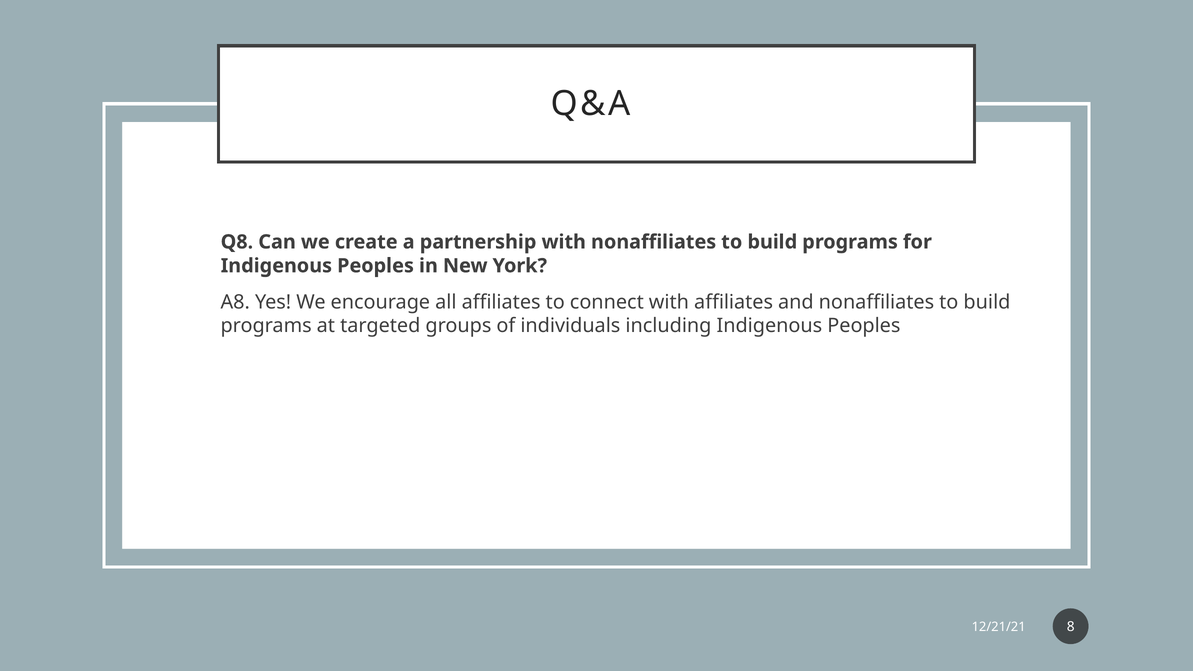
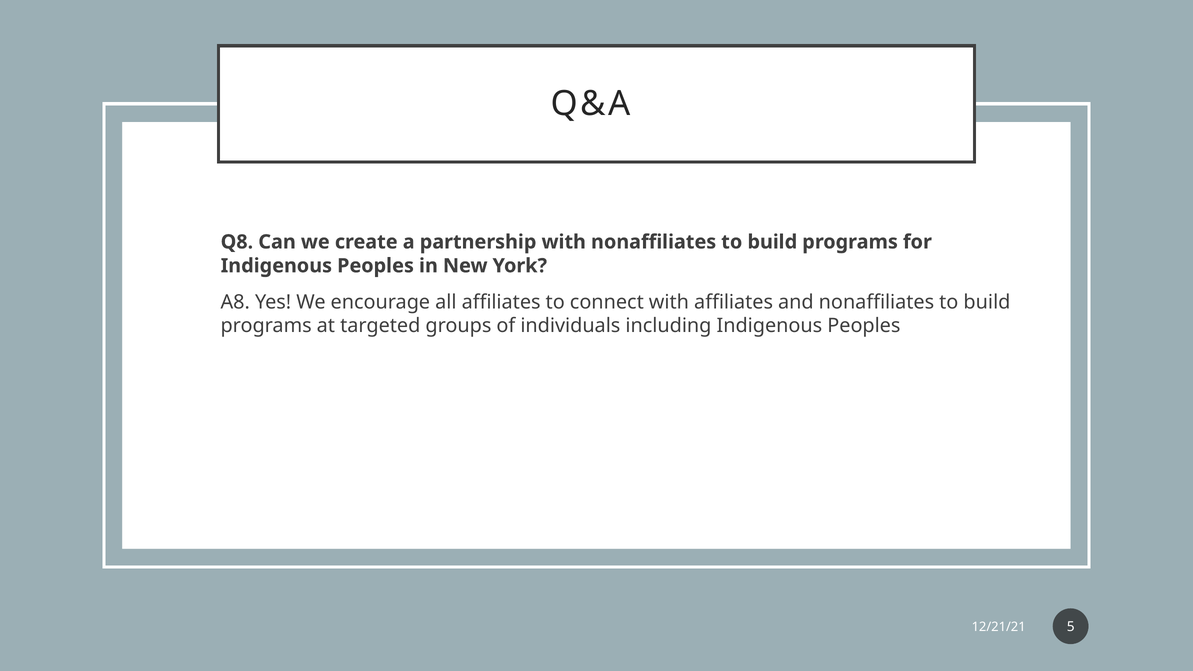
8: 8 -> 5
